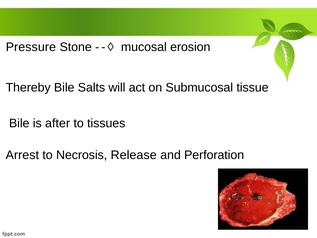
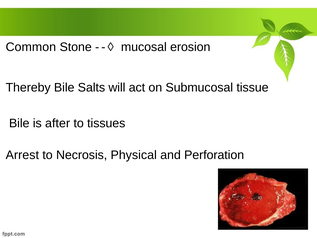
Pressure: Pressure -> Common
Release: Release -> Physical
